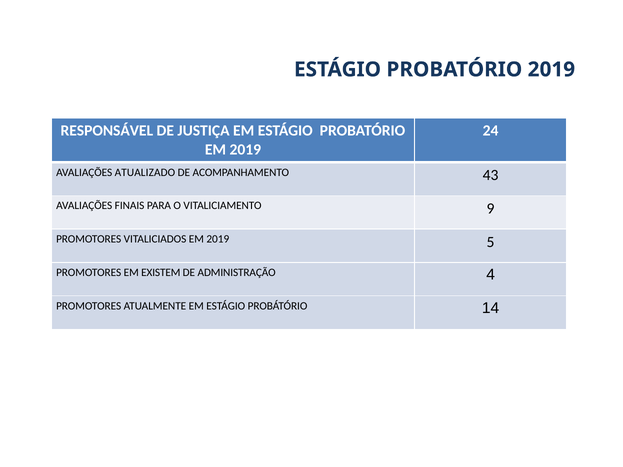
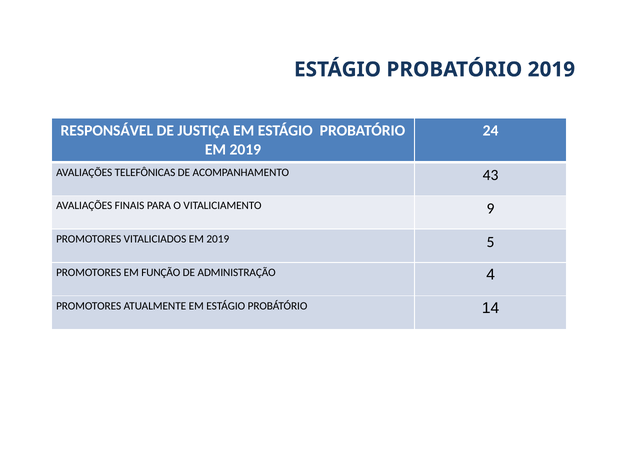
ATUALIZADO: ATUALIZADO -> TELEFÔNICAS
EXISTEM: EXISTEM -> FUNÇÃO
